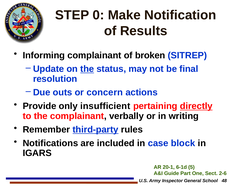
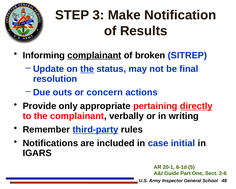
0: 0 -> 3
complainant at (94, 55) underline: none -> present
insufficient: insufficient -> appropriate
block: block -> initial
